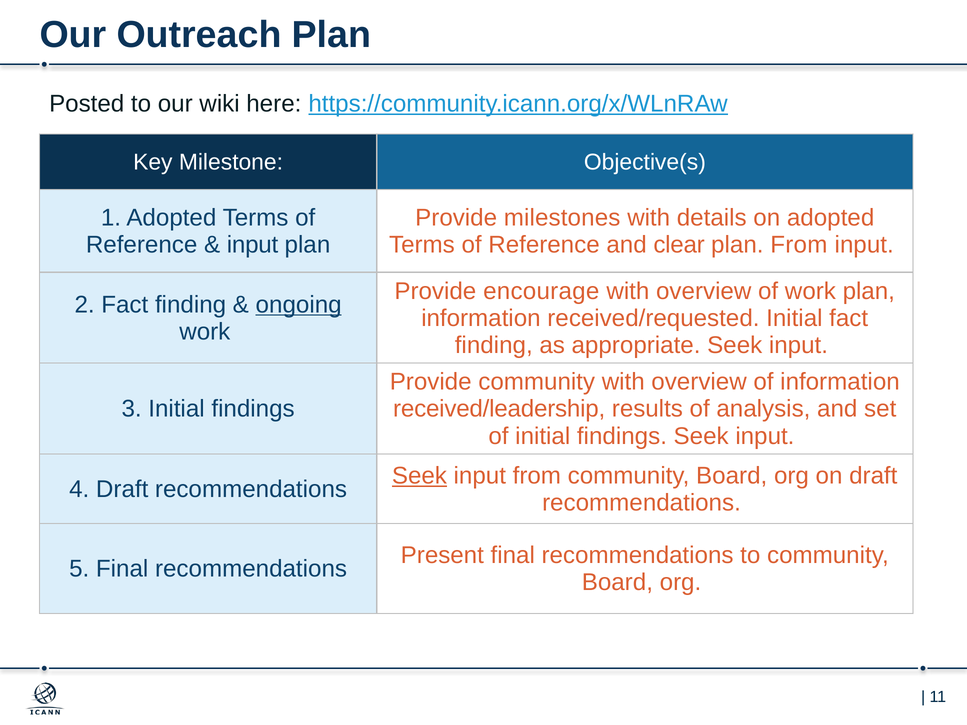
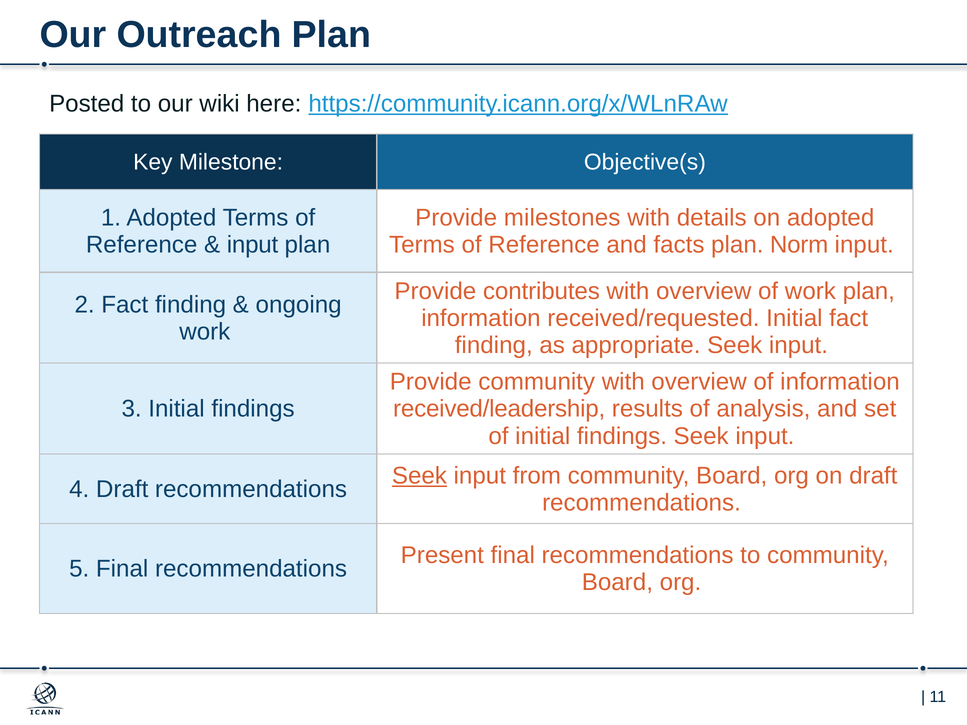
clear: clear -> facts
plan From: From -> Norm
encourage: encourage -> contributes
ongoing underline: present -> none
